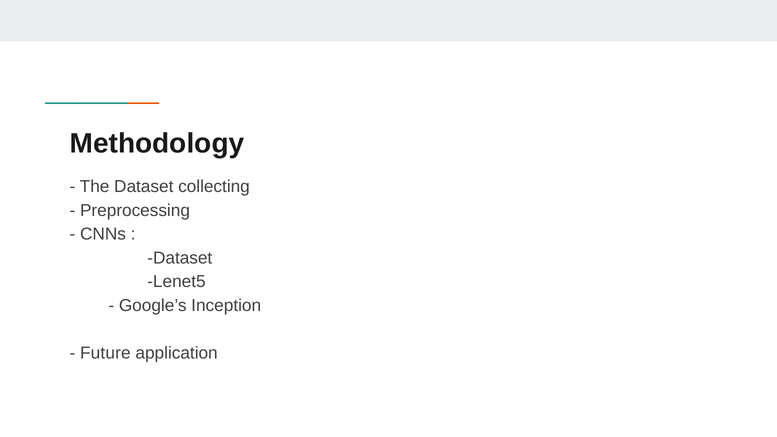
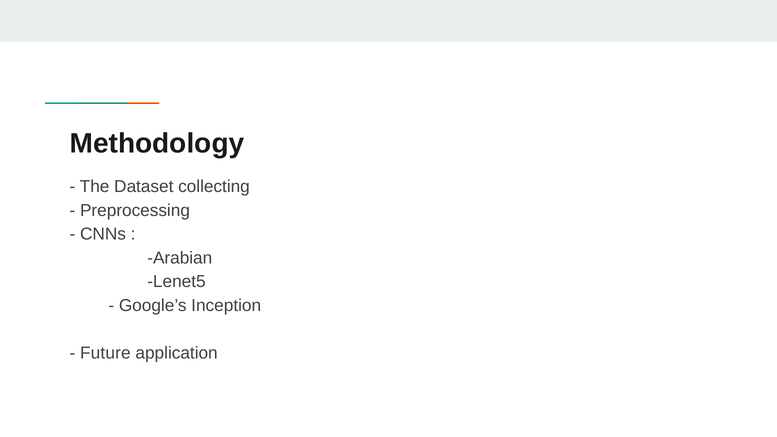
Dataset at (180, 258): Dataset -> Arabian
